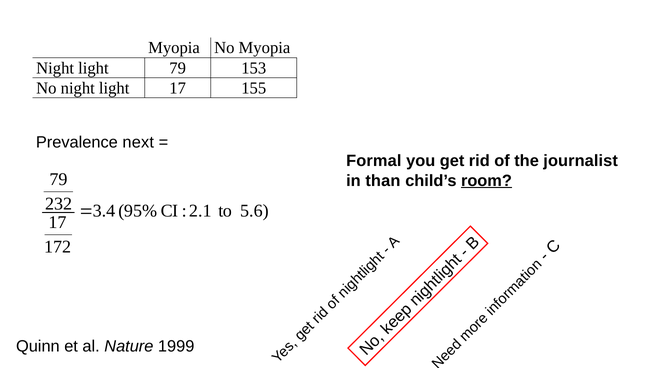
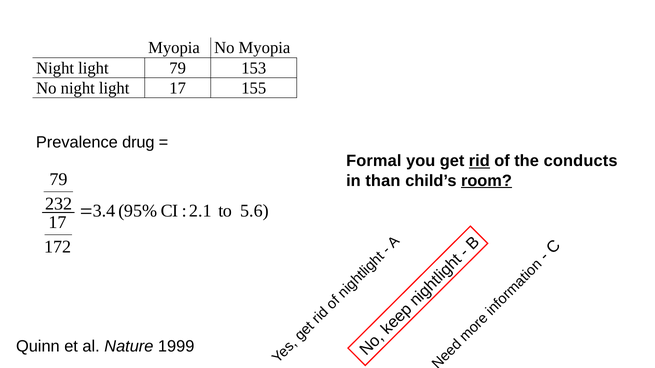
next: next -> drug
rid underline: none -> present
journalist: journalist -> conducts
